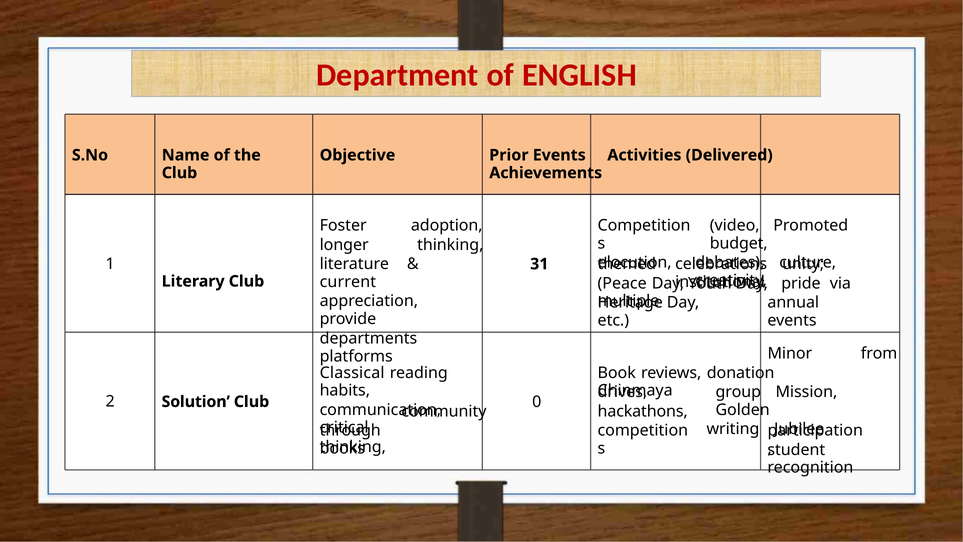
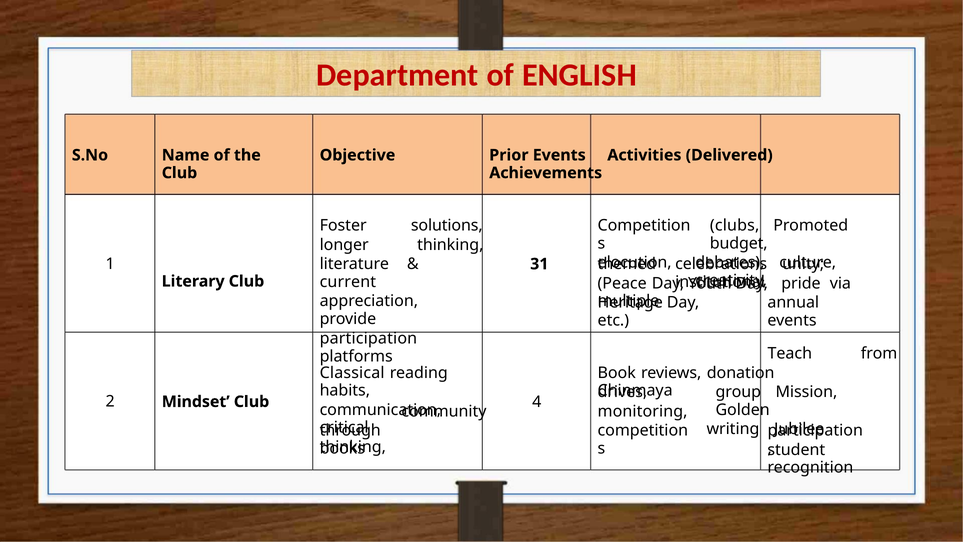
adoption: adoption -> solutions
video: video -> clubs
departments at (368, 338): departments -> participation
Minor: Minor -> Teach
Solution: Solution -> Mindset
0: 0 -> 4
hackathons: hackathons -> monitoring
